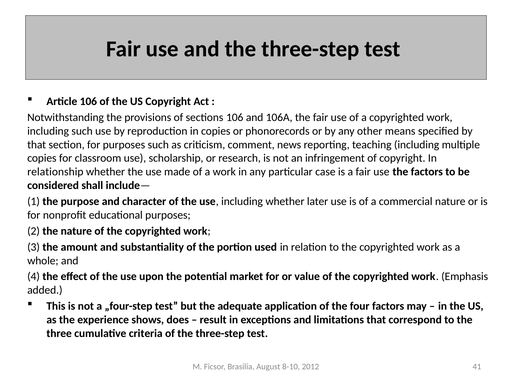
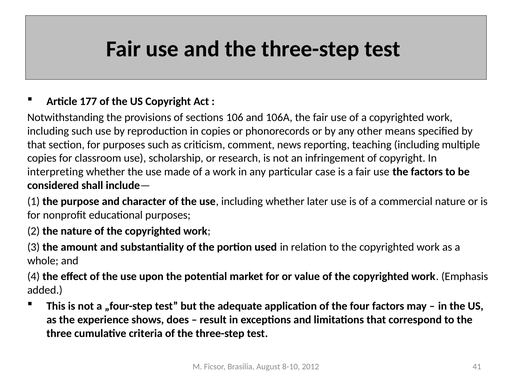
Article 106: 106 -> 177
relationship: relationship -> interpreting
